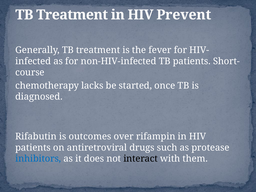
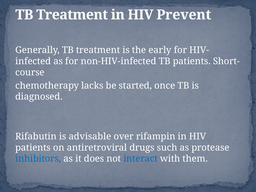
fever: fever -> early
outcomes: outcomes -> advisable
interact colour: black -> blue
